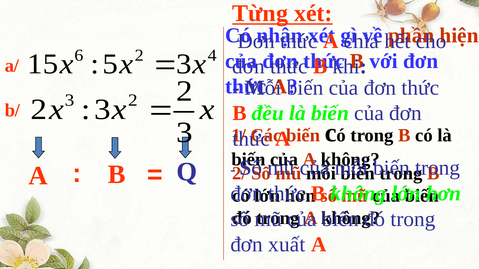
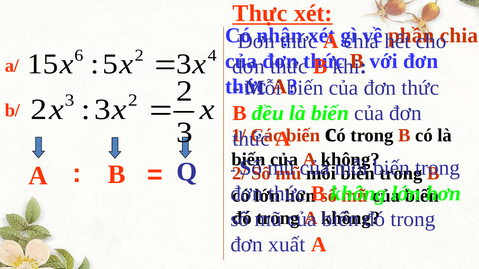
Từng: Từng -> Thực
hiện at (459, 36): hiện -> chia
